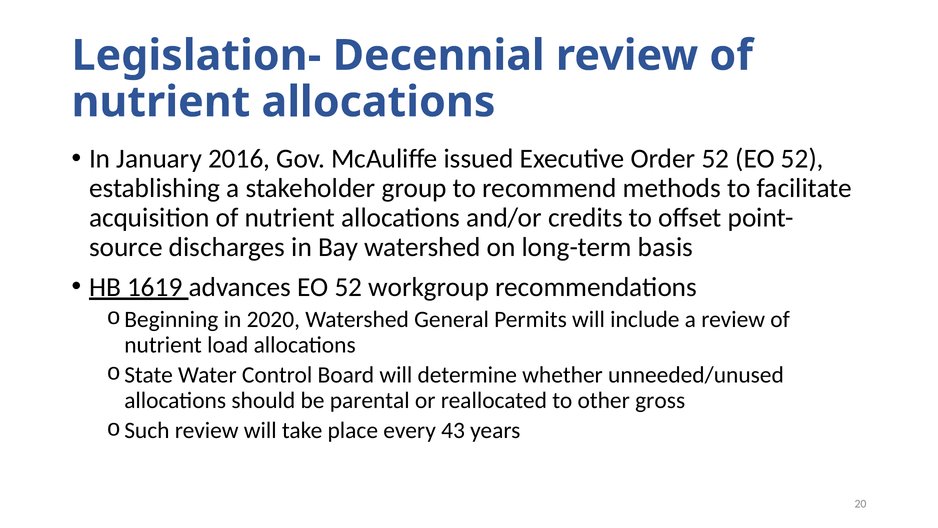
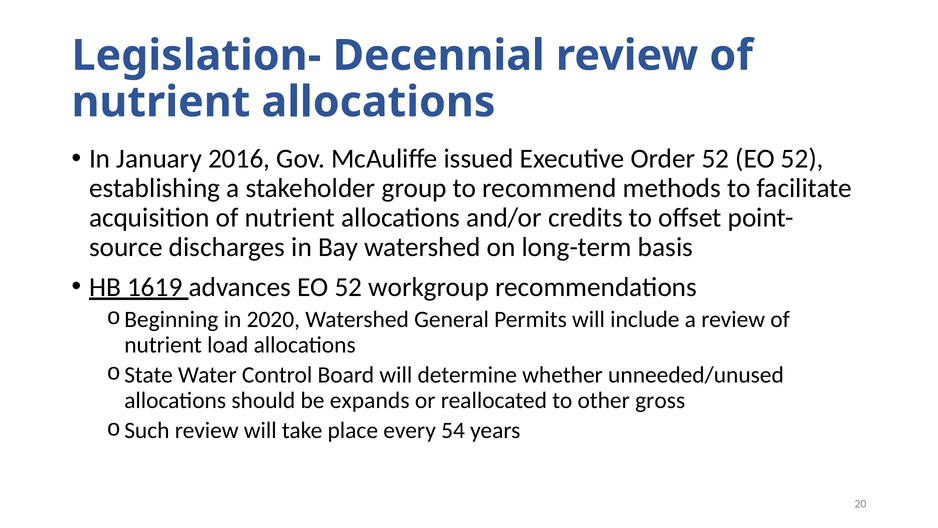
parental: parental -> expands
43: 43 -> 54
